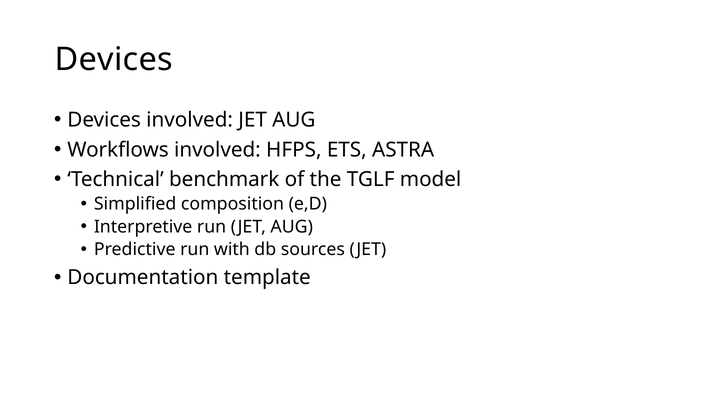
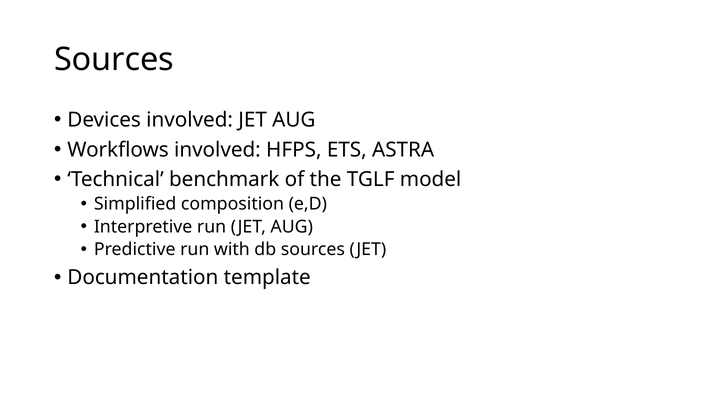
Devices at (114, 60): Devices -> Sources
